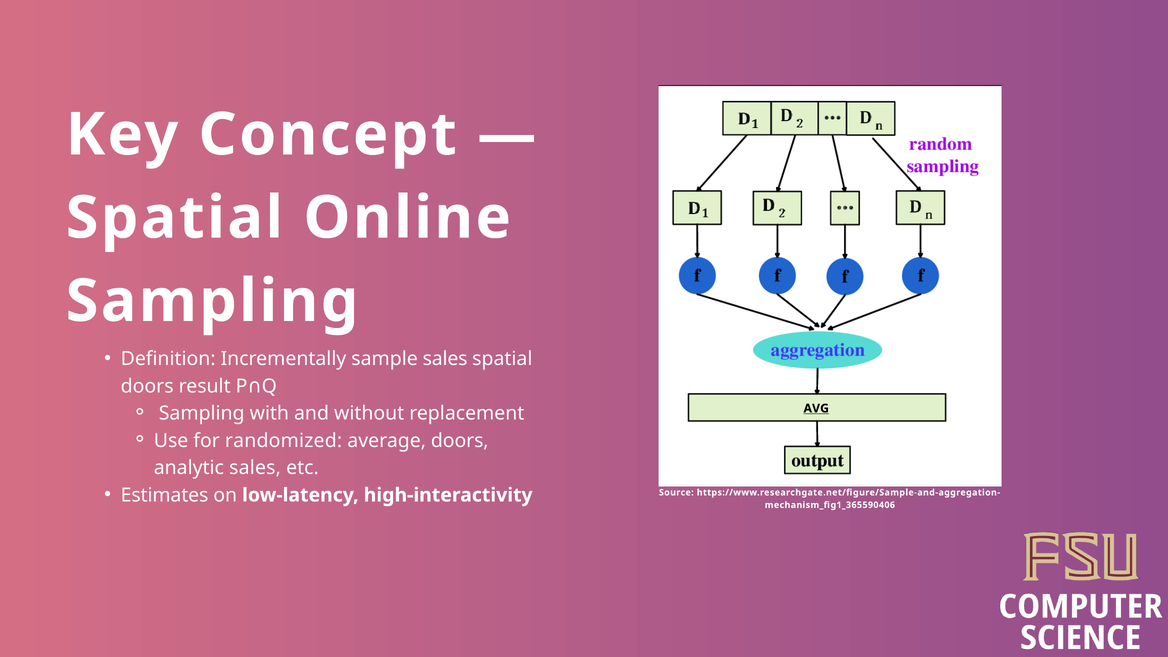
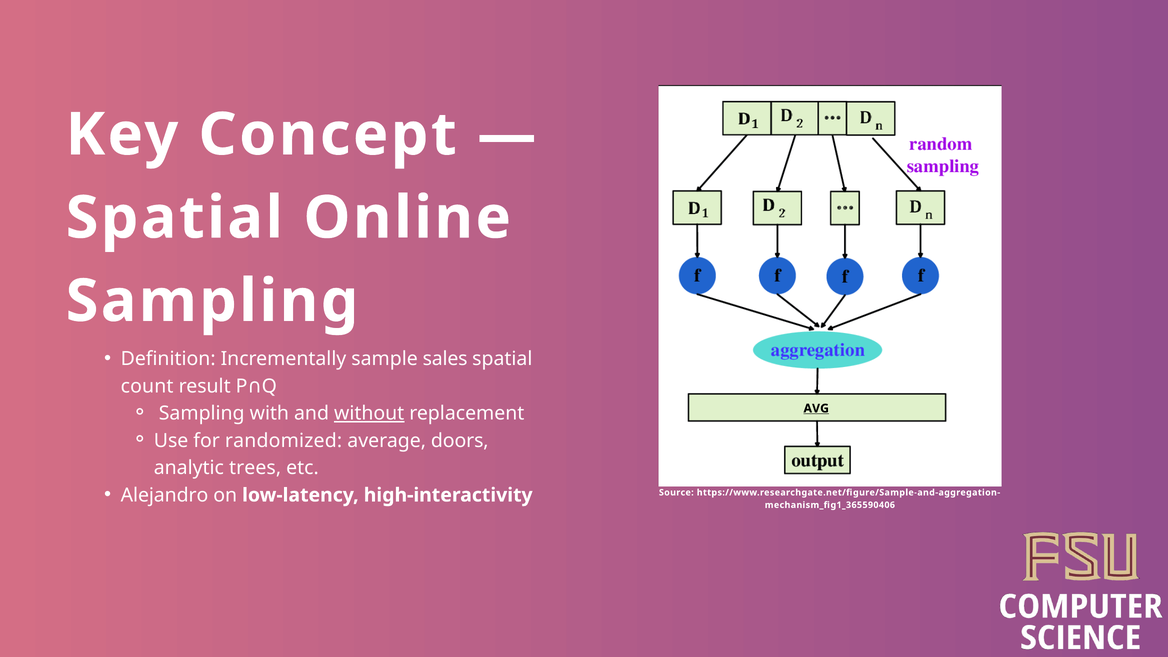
doors at (147, 386): doors -> count
without underline: none -> present
analytic sales: sales -> trees
Estimates: Estimates -> Alejandro
